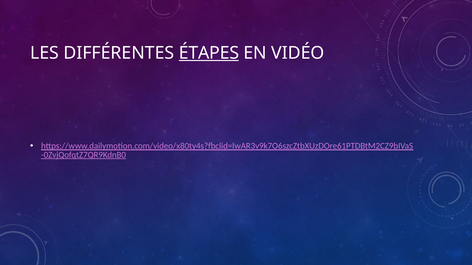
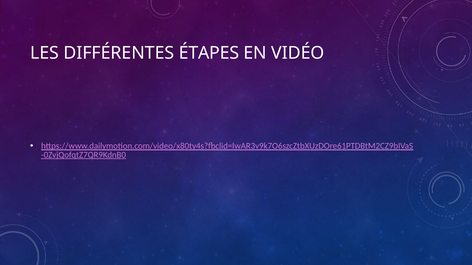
ÉTAPES underline: present -> none
